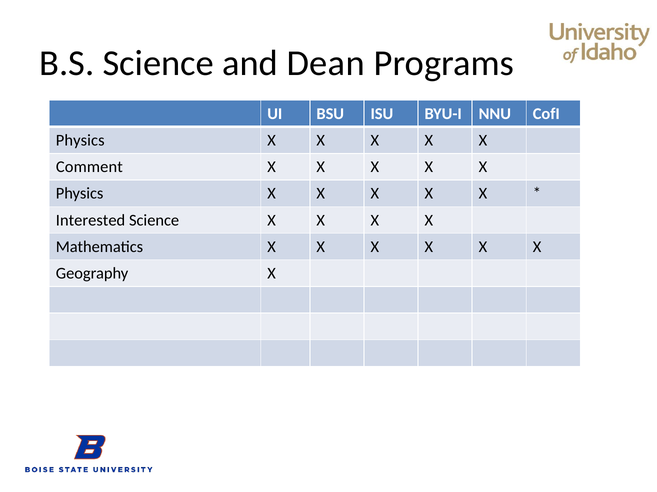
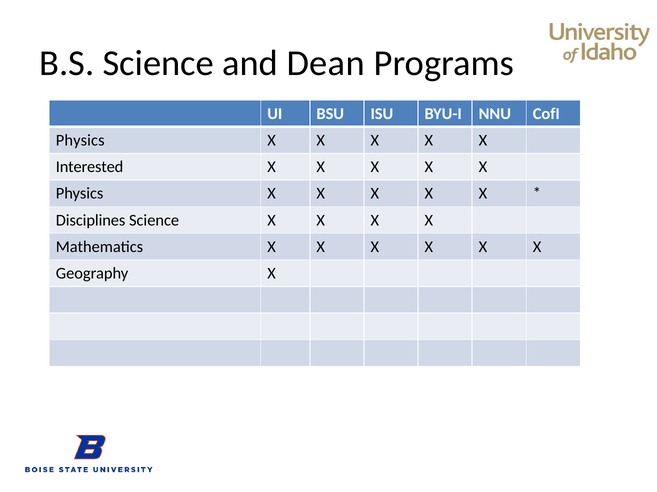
Comment: Comment -> Interested
Interested: Interested -> Disciplines
